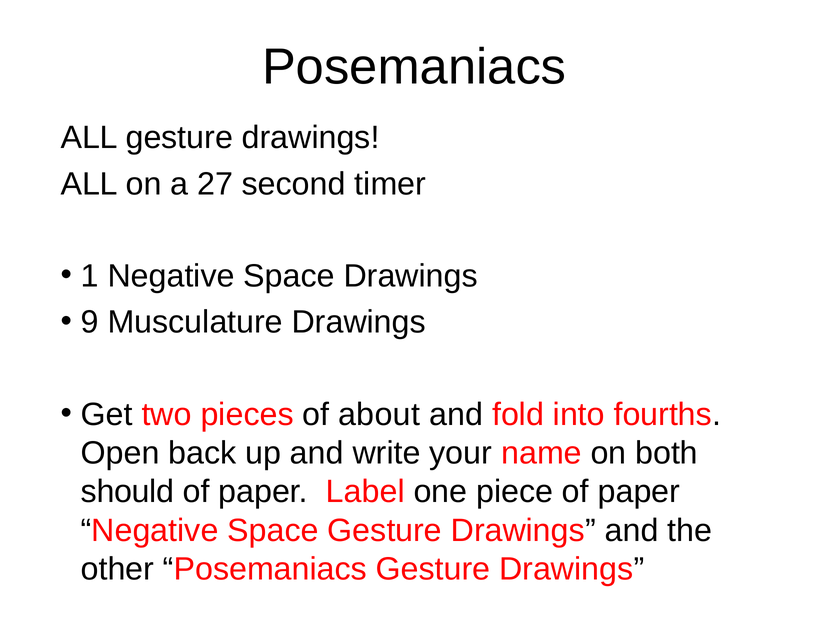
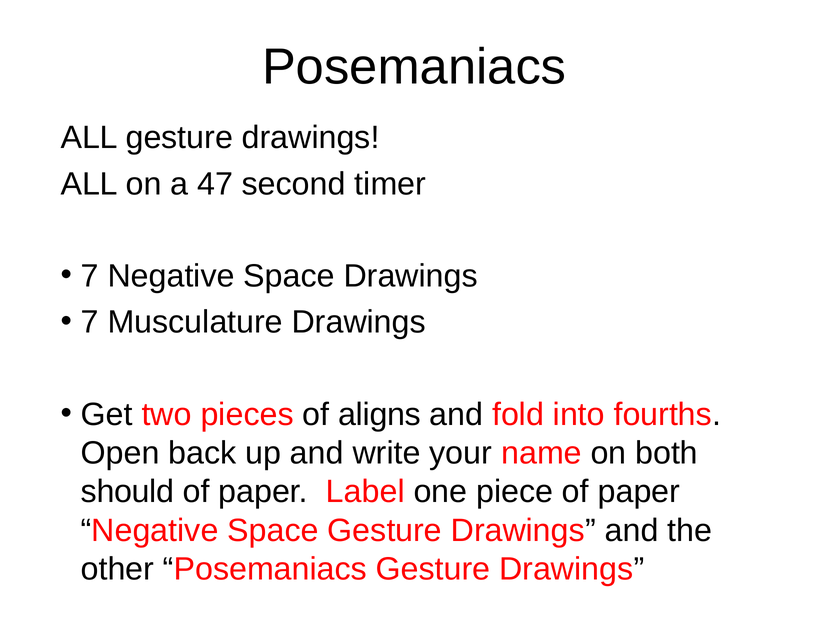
27: 27 -> 47
1 at (90, 276): 1 -> 7
9 at (90, 322): 9 -> 7
about: about -> aligns
